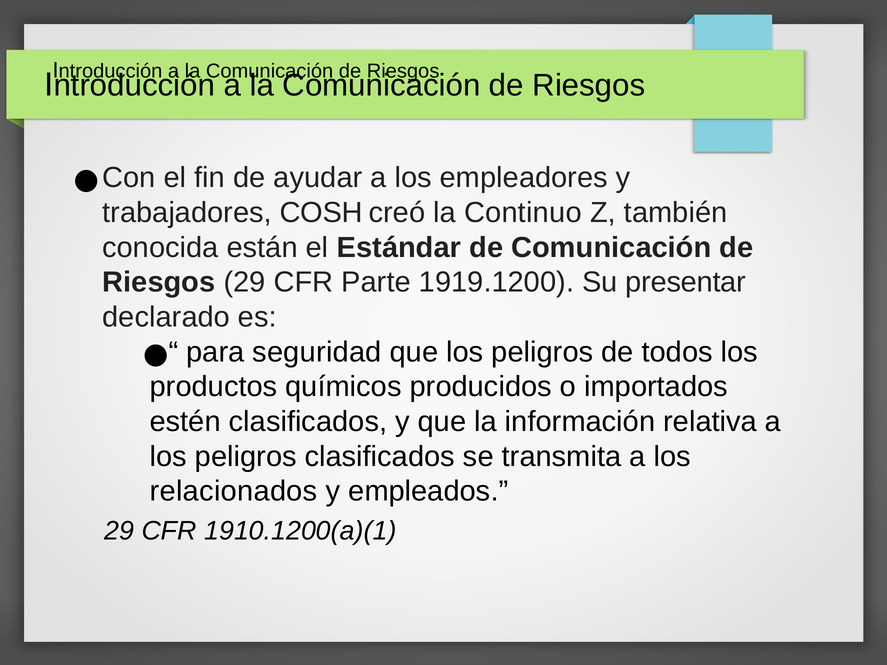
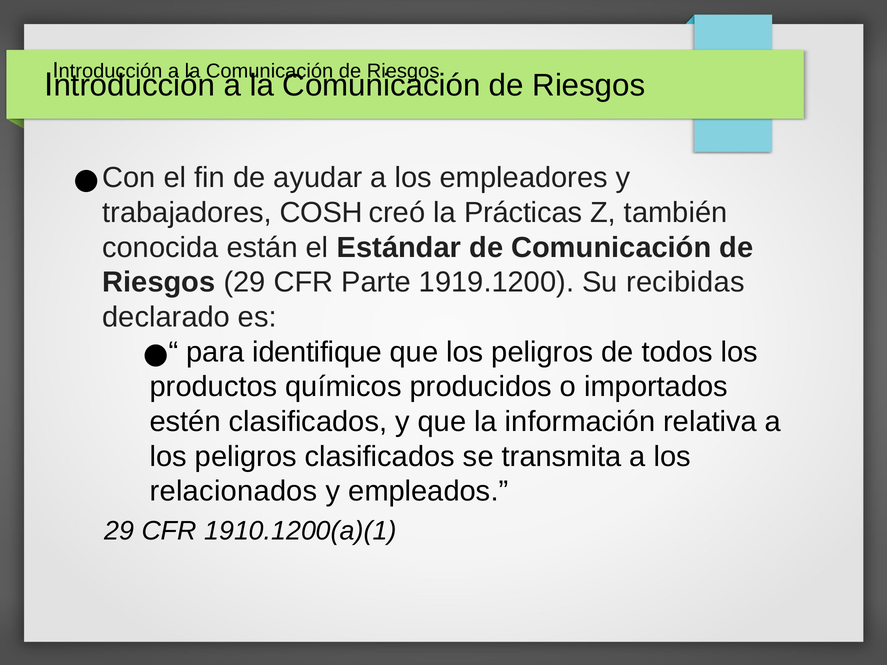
Continuo: Continuo -> Prácticas
presentar: presentar -> recibidas
seguridad: seguridad -> identifique
